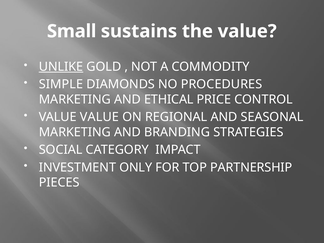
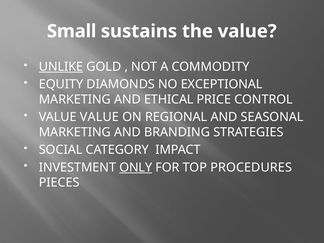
SIMPLE: SIMPLE -> EQUITY
PROCEDURES: PROCEDURES -> EXCEPTIONAL
ONLY underline: none -> present
PARTNERSHIP: PARTNERSHIP -> PROCEDURES
